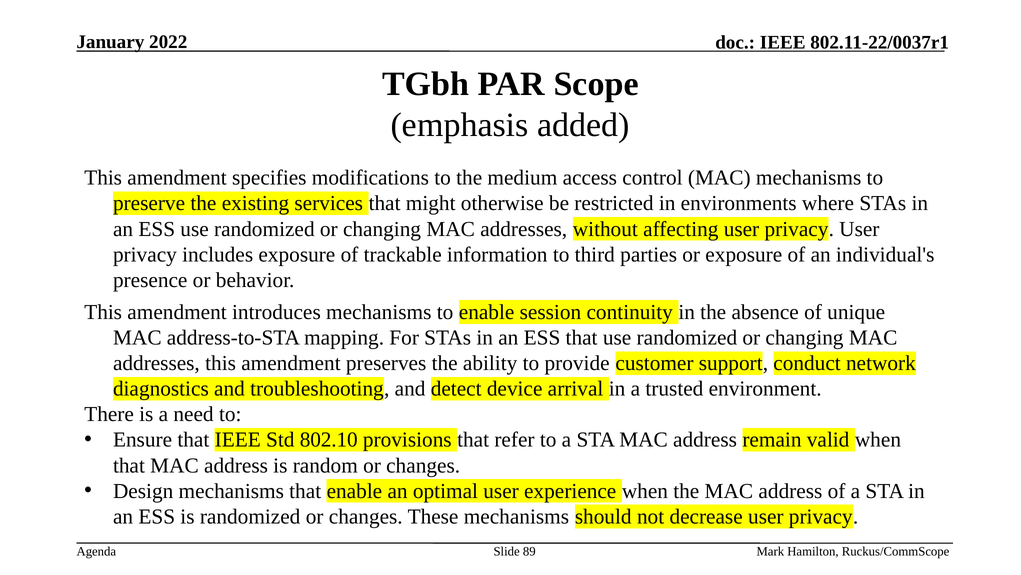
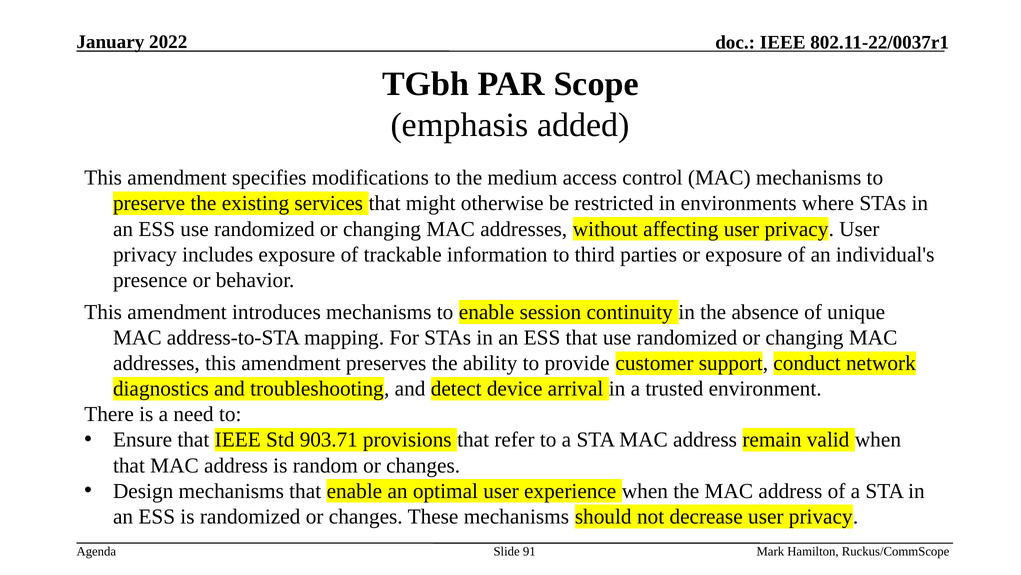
802.10: 802.10 -> 903.71
89: 89 -> 91
